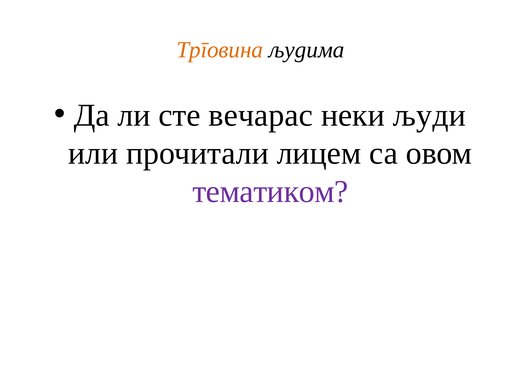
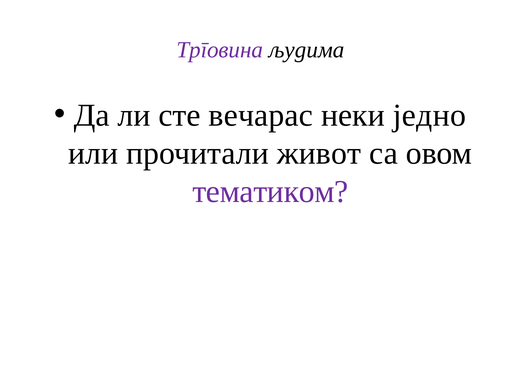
Трговина colour: orange -> purple
људи: људи -> једно
лицем: лицем -> живот
